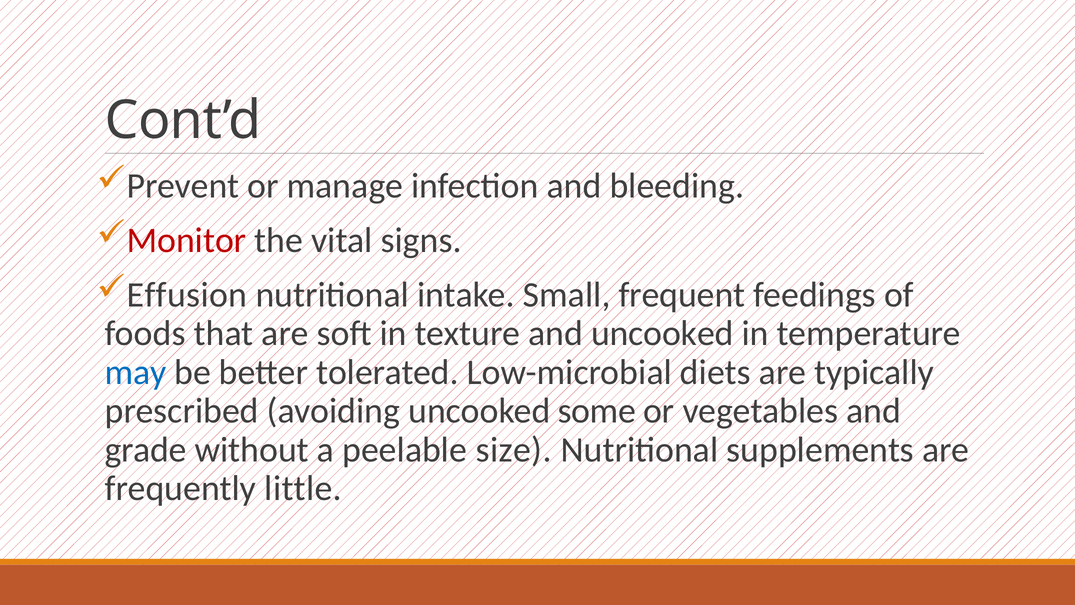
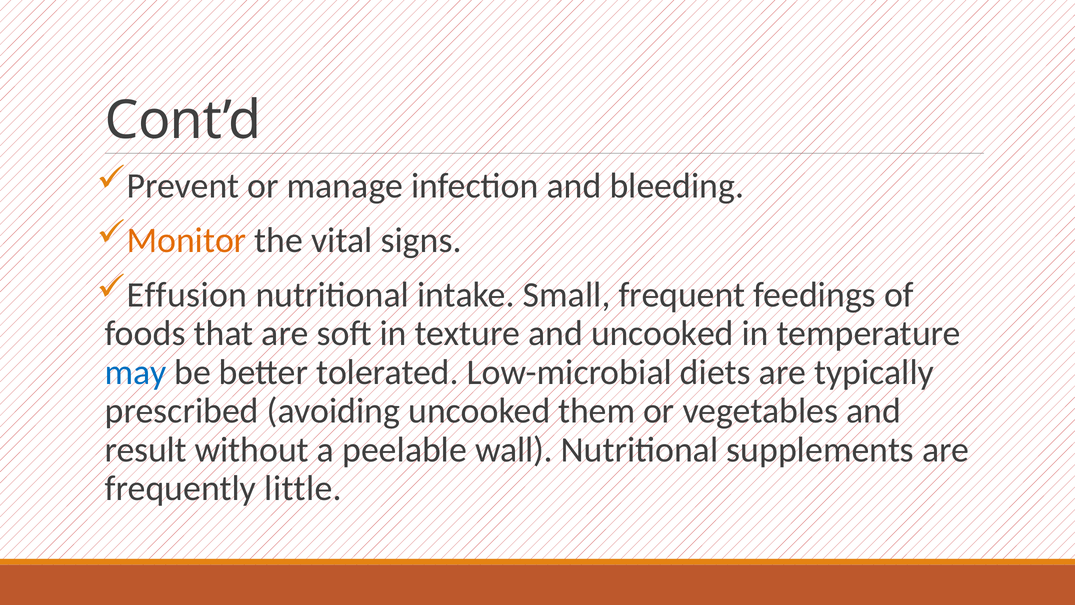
Monitor colour: red -> orange
some: some -> them
grade: grade -> result
size: size -> wall
